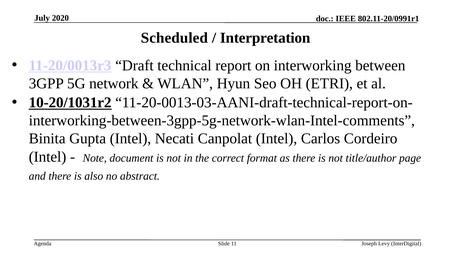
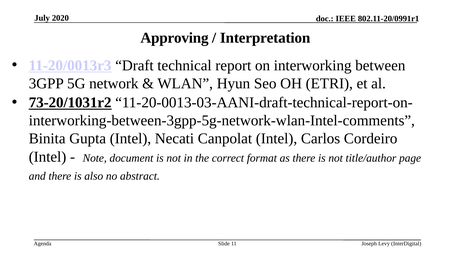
Scheduled: Scheduled -> Approving
10-20/1031r2: 10-20/1031r2 -> 73-20/1031r2
